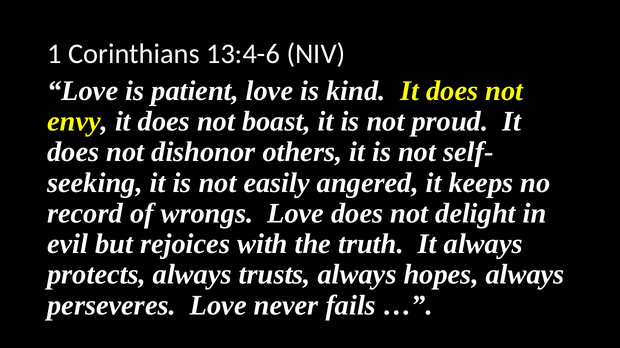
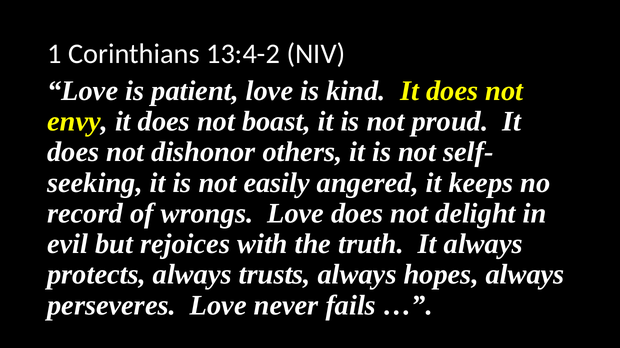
13:4-6: 13:4-6 -> 13:4-2
